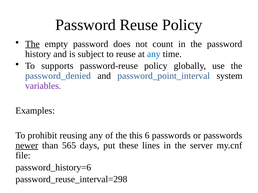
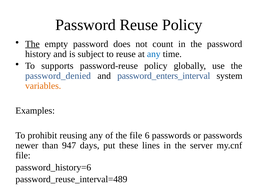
password_point_interval: password_point_interval -> password_enters_interval
variables colour: purple -> orange
the this: this -> file
newer underline: present -> none
565: 565 -> 947
password_reuse_interval=298: password_reuse_interval=298 -> password_reuse_interval=489
